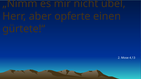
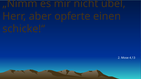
gürtete!“: gürtete!“ -> schicke!“
